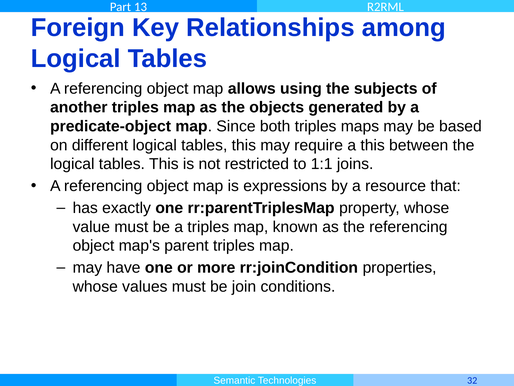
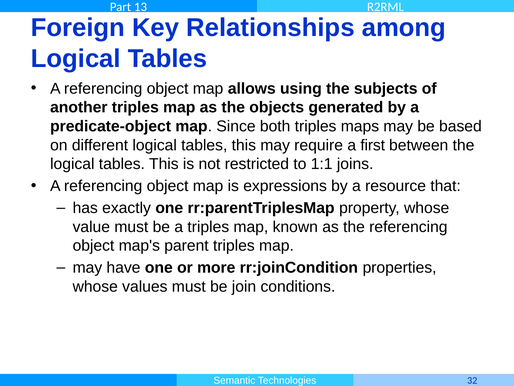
a this: this -> first
